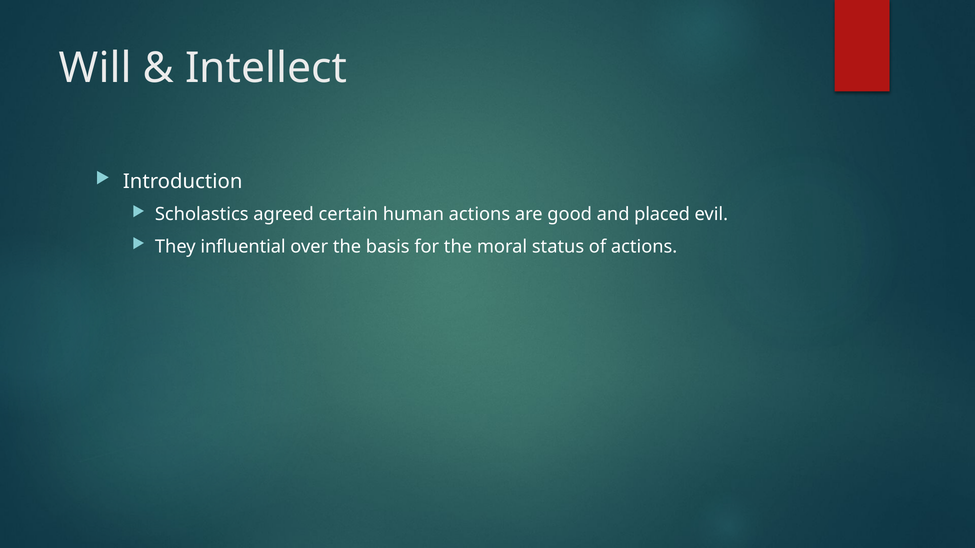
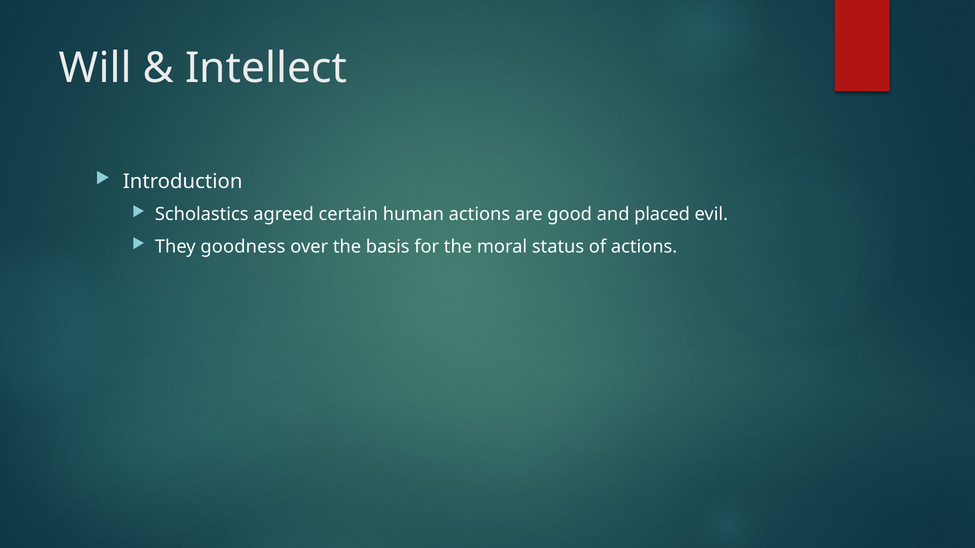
influential: influential -> goodness
